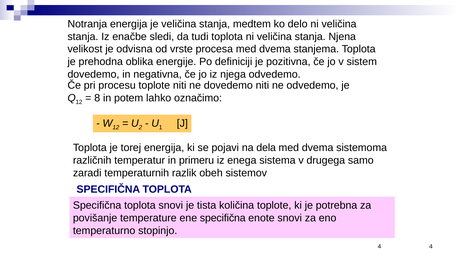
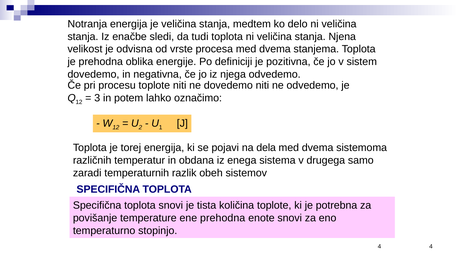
8: 8 -> 3
primeru: primeru -> obdana
ene specifična: specifična -> prehodna
